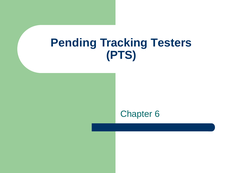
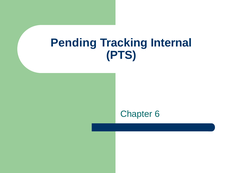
Testers: Testers -> Internal
